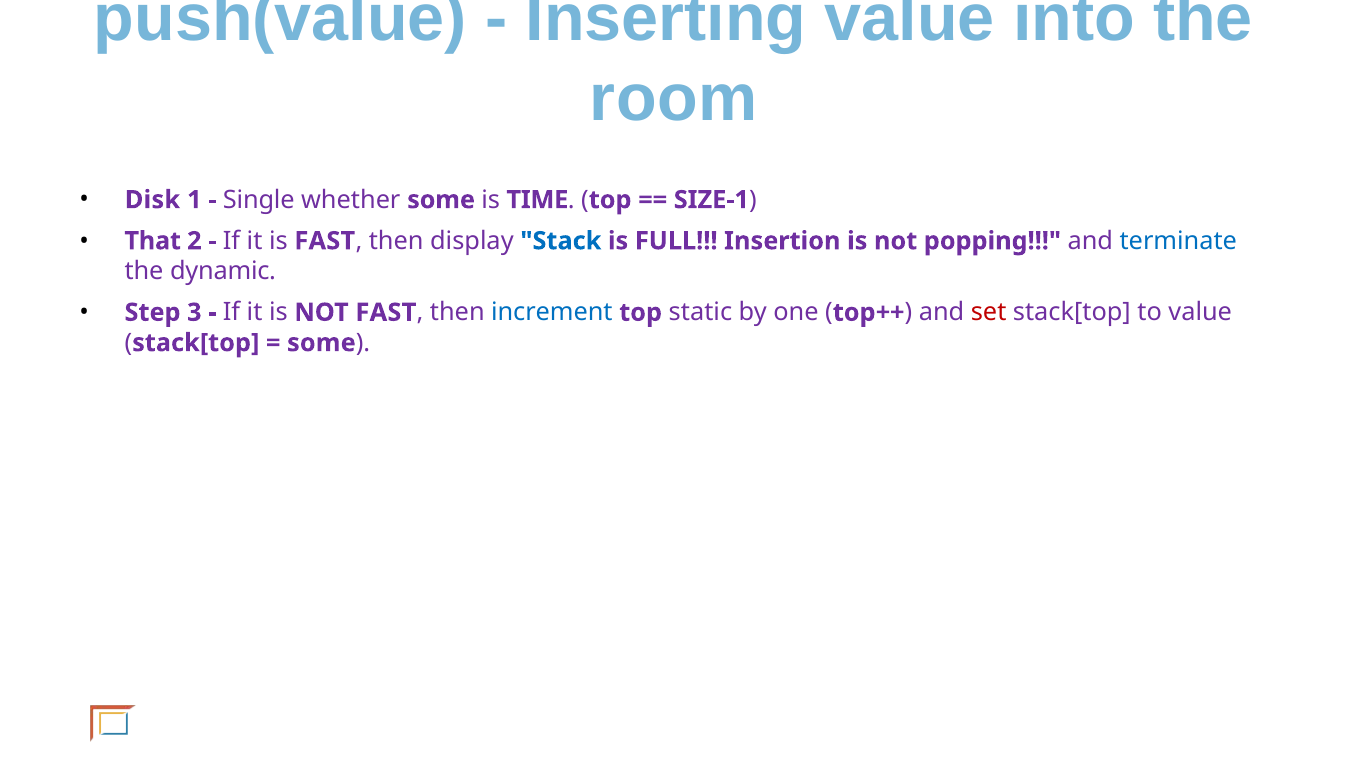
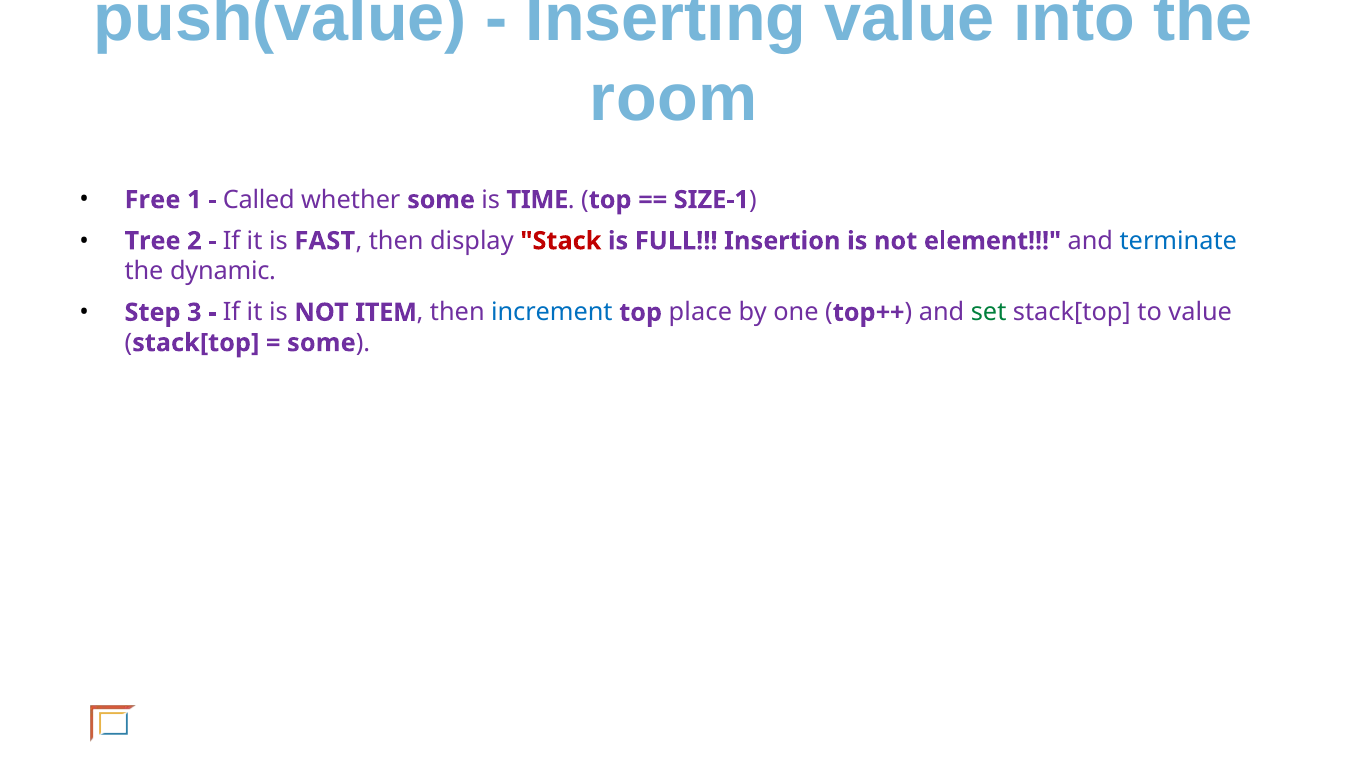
Disk: Disk -> Free
Single: Single -> Called
That: That -> Tree
Stack colour: blue -> red
popping: popping -> element
NOT FAST: FAST -> ITEM
static: static -> place
set colour: red -> green
